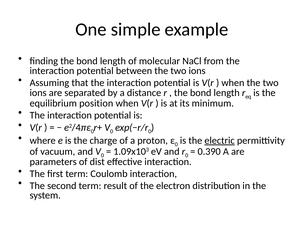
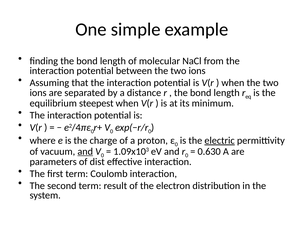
position: position -> steepest
and at (85, 151) underline: none -> present
0.390: 0.390 -> 0.630
